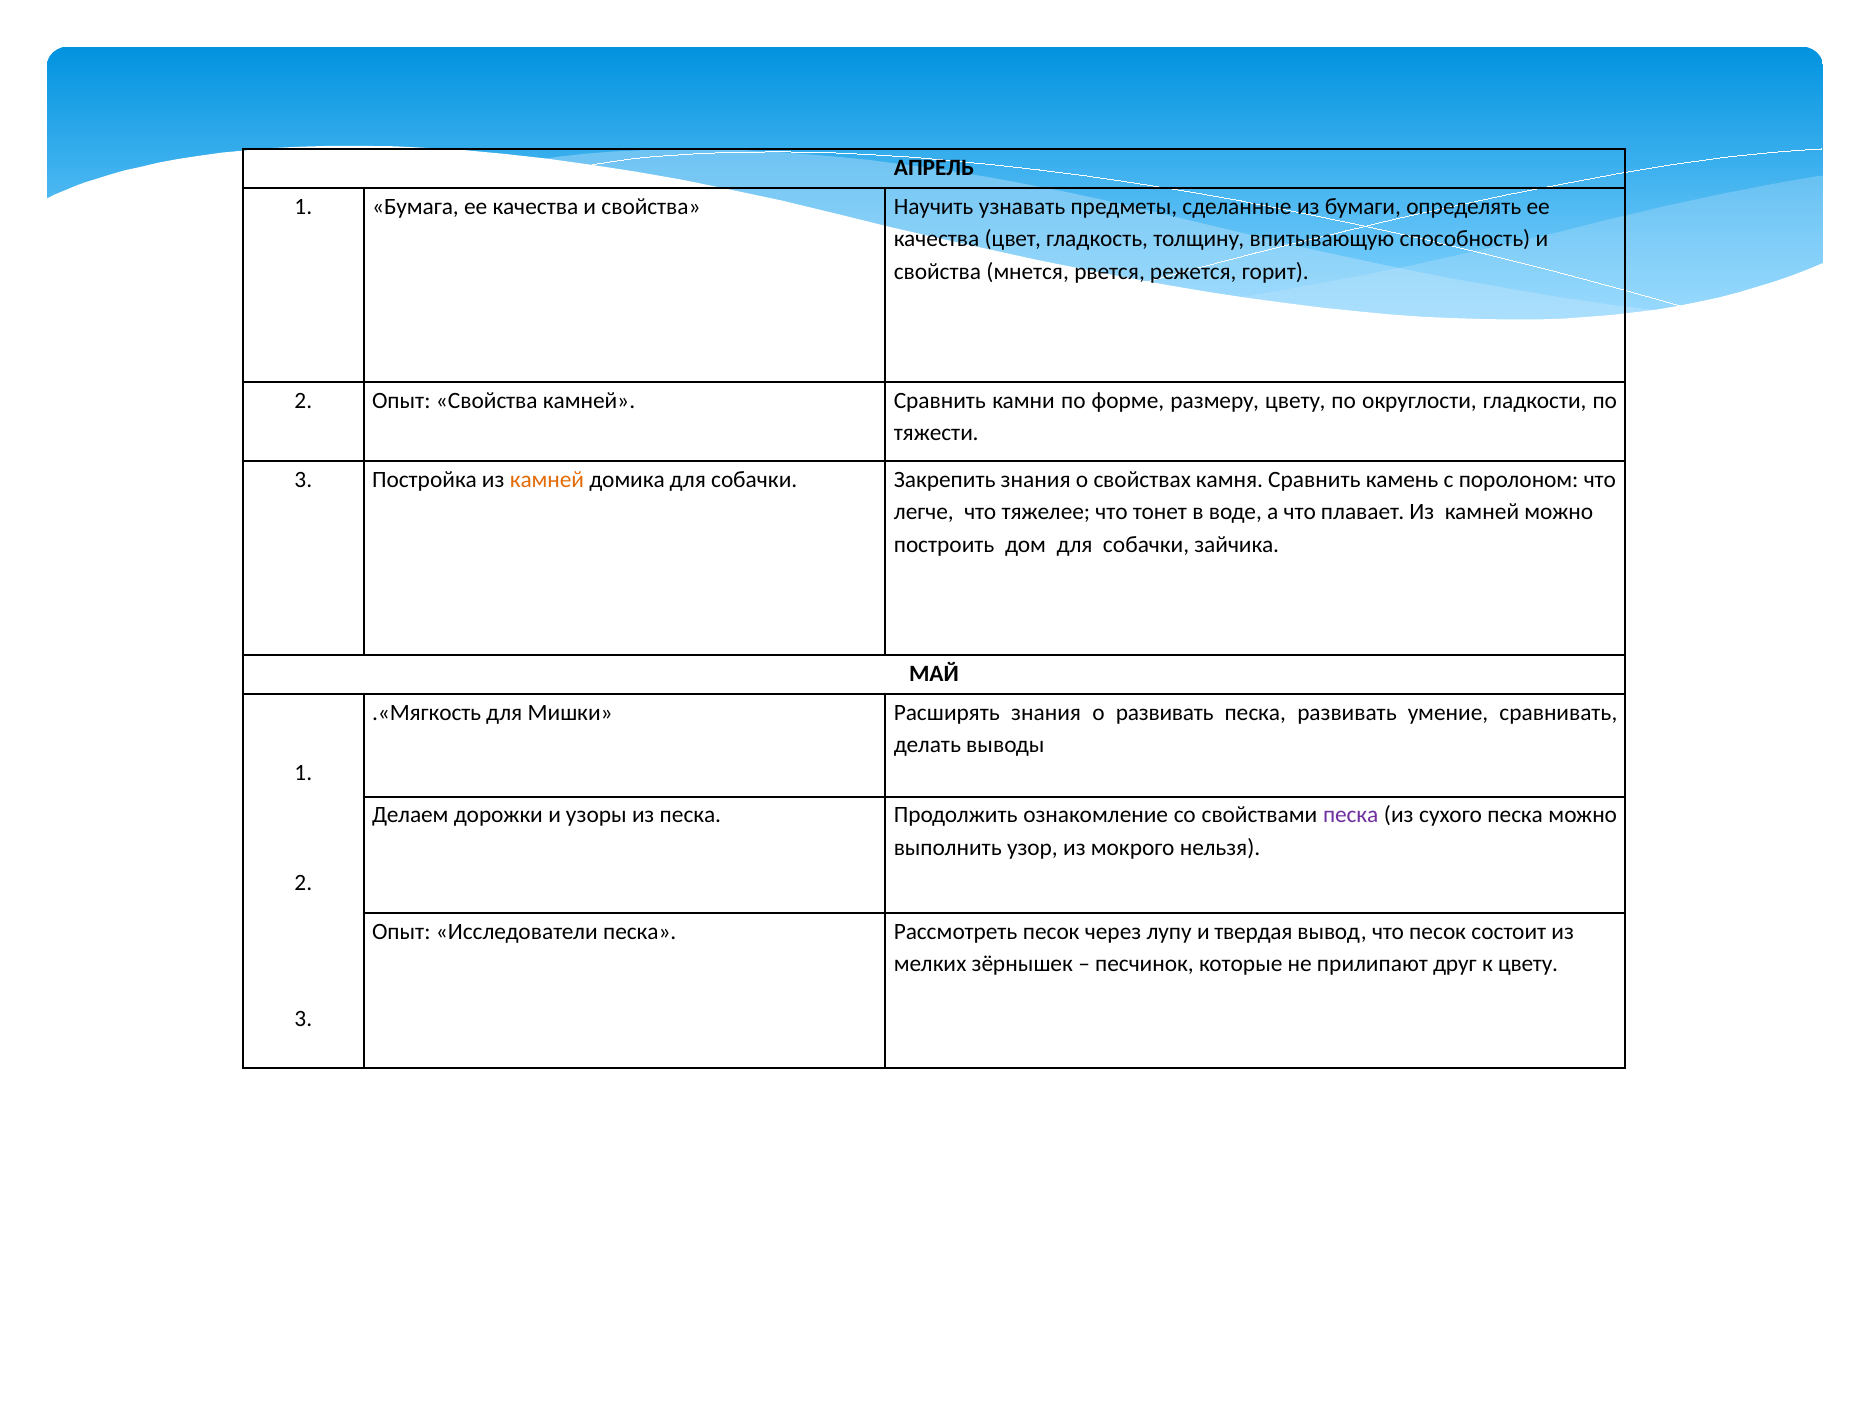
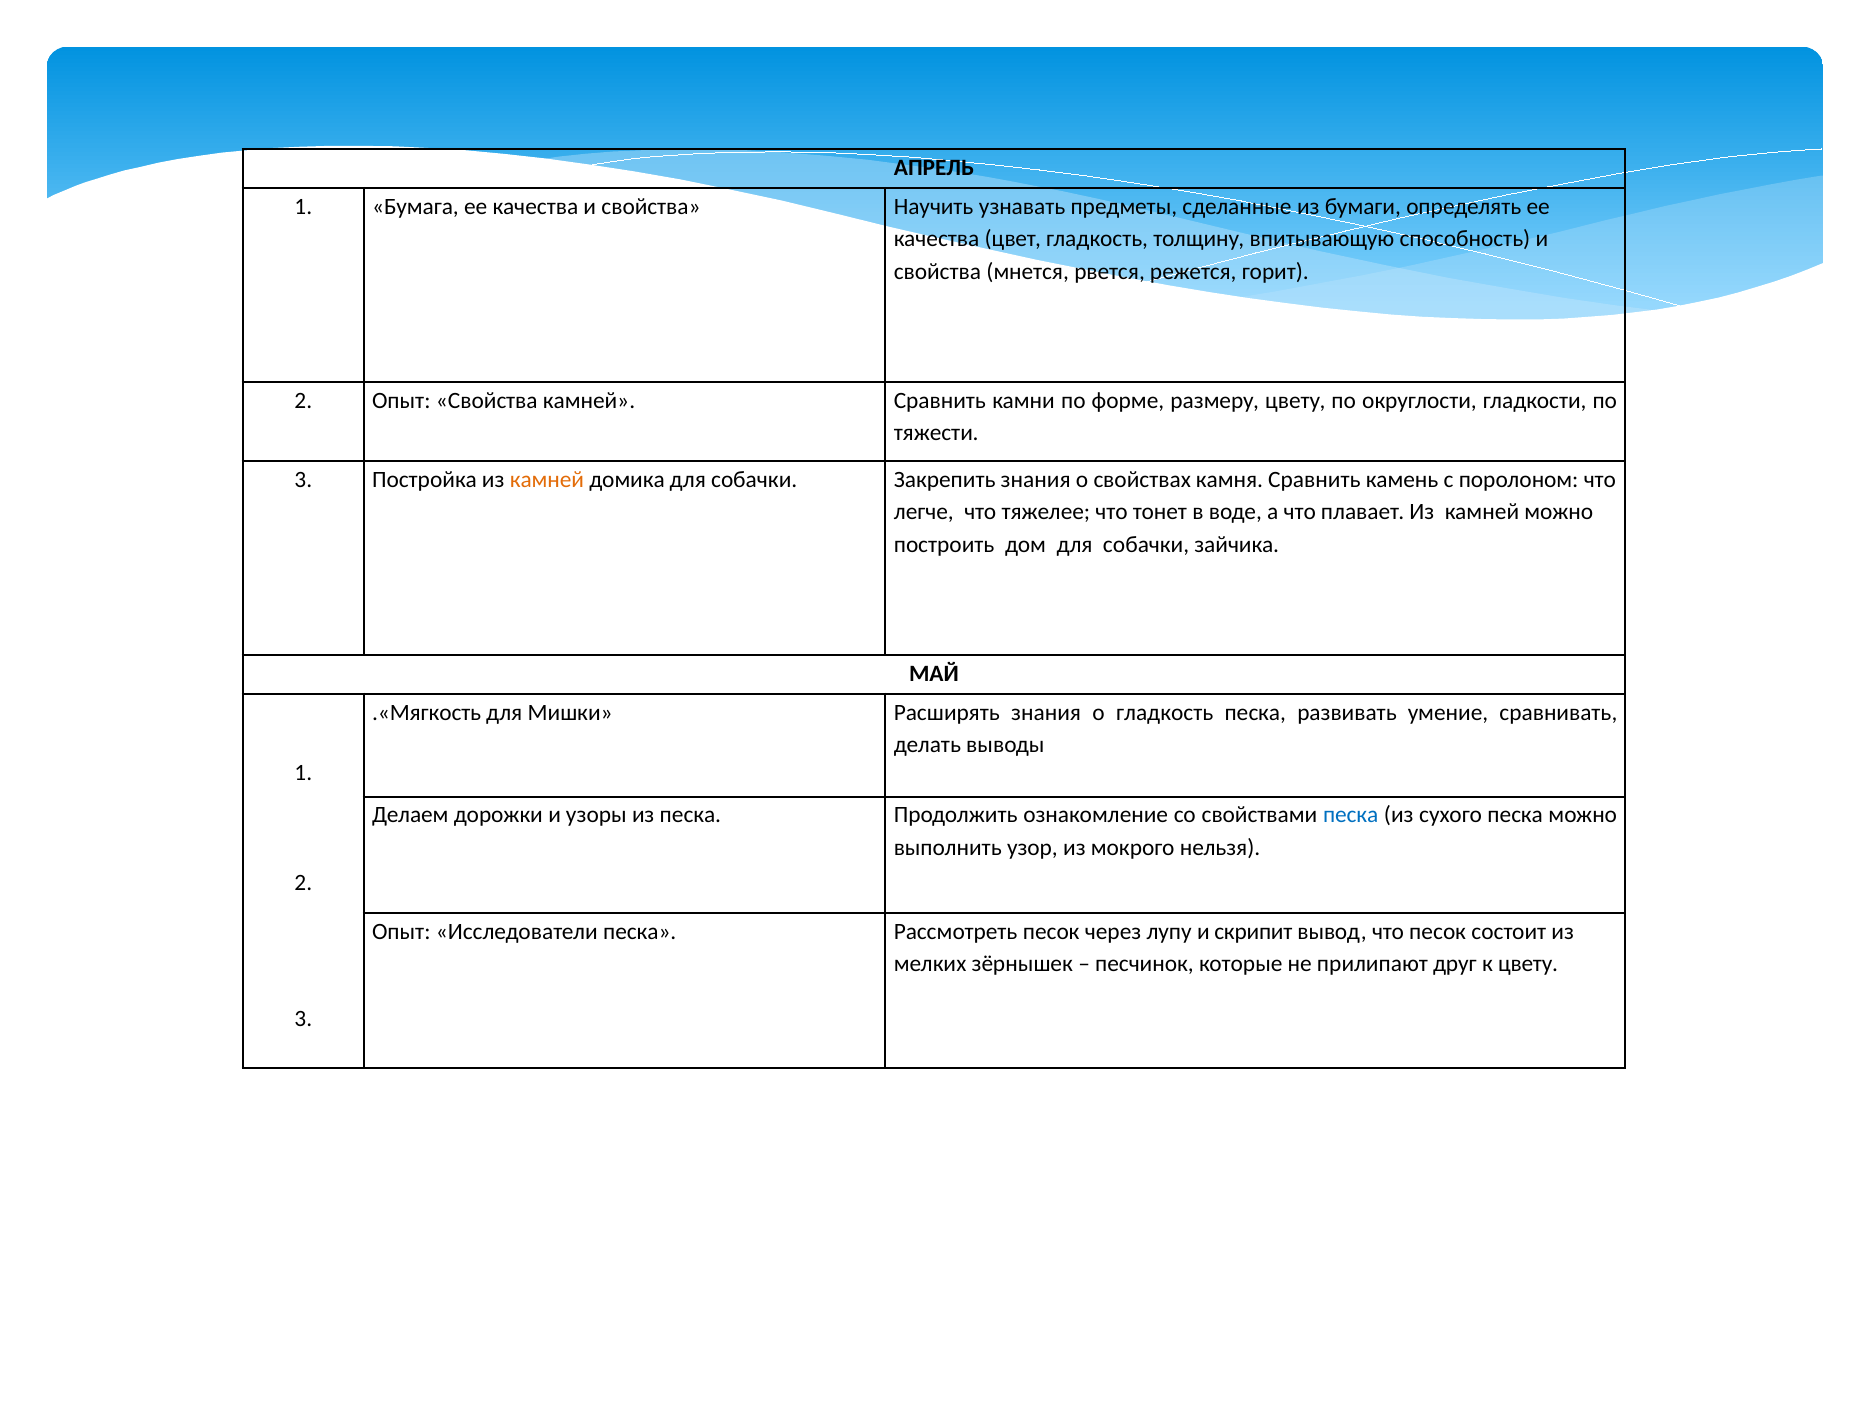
о развивать: развивать -> гладкость
песка at (1351, 815) colour: purple -> blue
твердая: твердая -> скрипит
